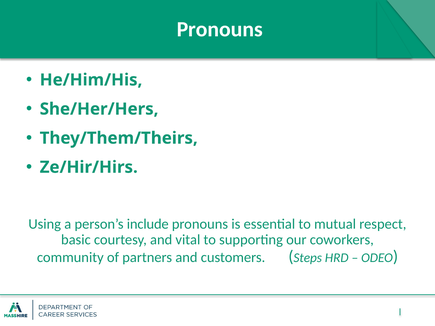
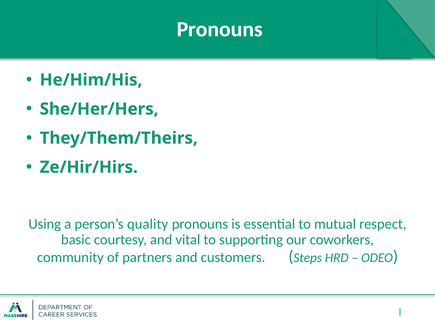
include: include -> quality
